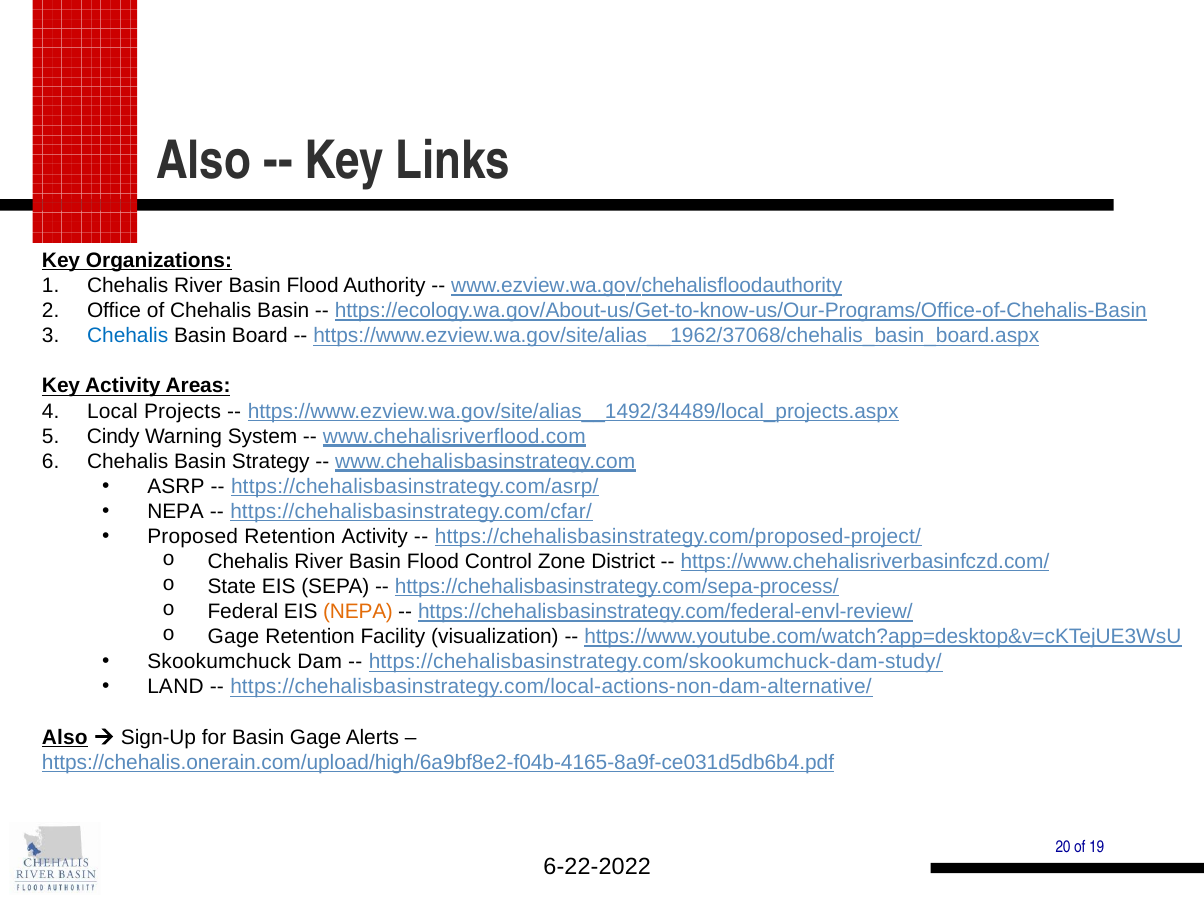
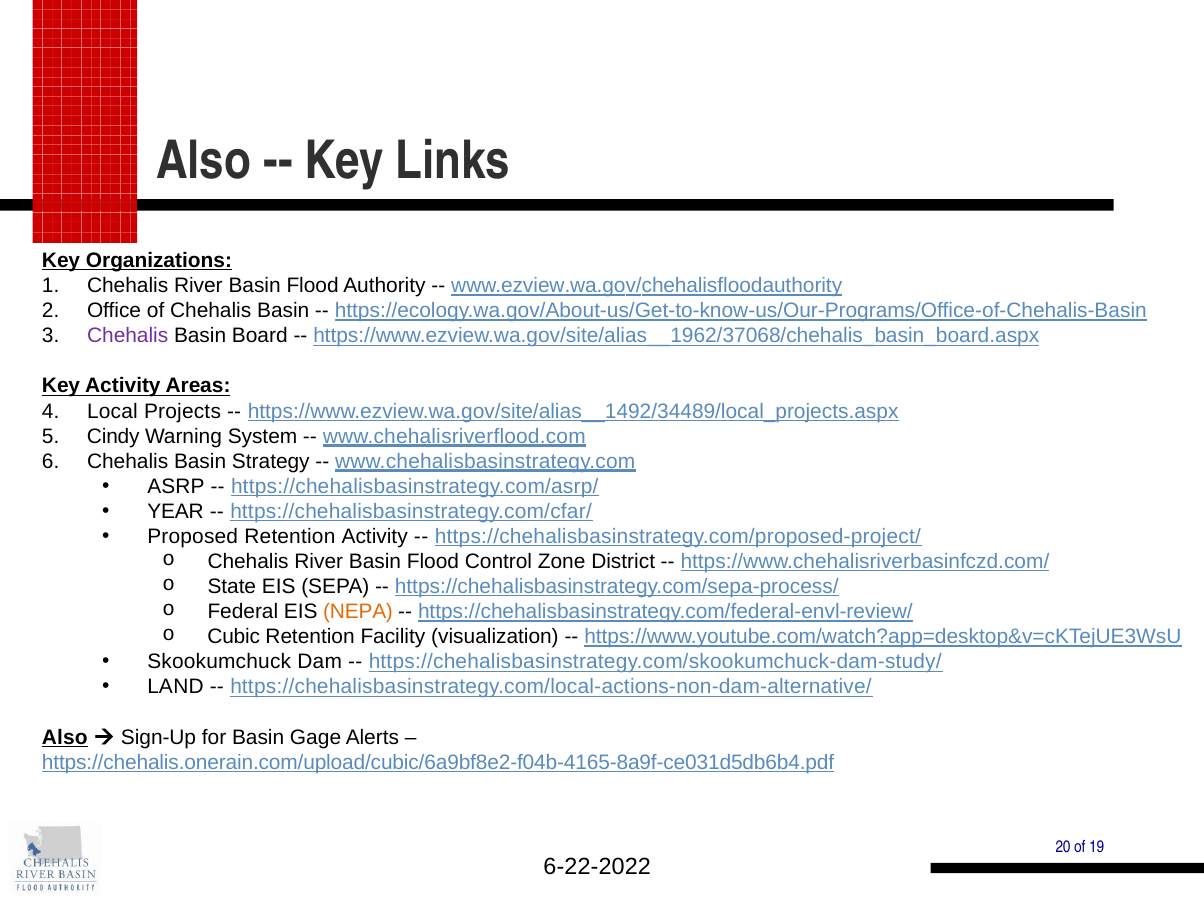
Chehalis at (128, 336) colour: blue -> purple
NEPA at (176, 511): NEPA -> YEAR
Gage at (233, 637): Gage -> Cubic
https://chehalis.onerain.com/upload/high/6a9bf8e2-f04b-4165-8a9f-ce031d5db6b4.pdf: https://chehalis.onerain.com/upload/high/6a9bf8e2-f04b-4165-8a9f-ce031d5db6b4.pdf -> https://chehalis.onerain.com/upload/cubic/6a9bf8e2-f04b-4165-8a9f-ce031d5db6b4.pdf
